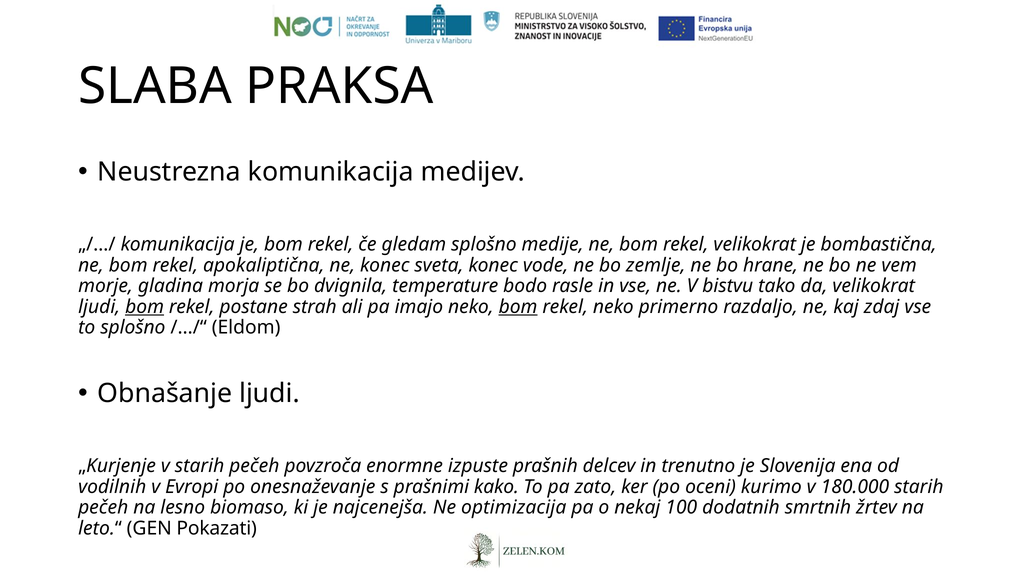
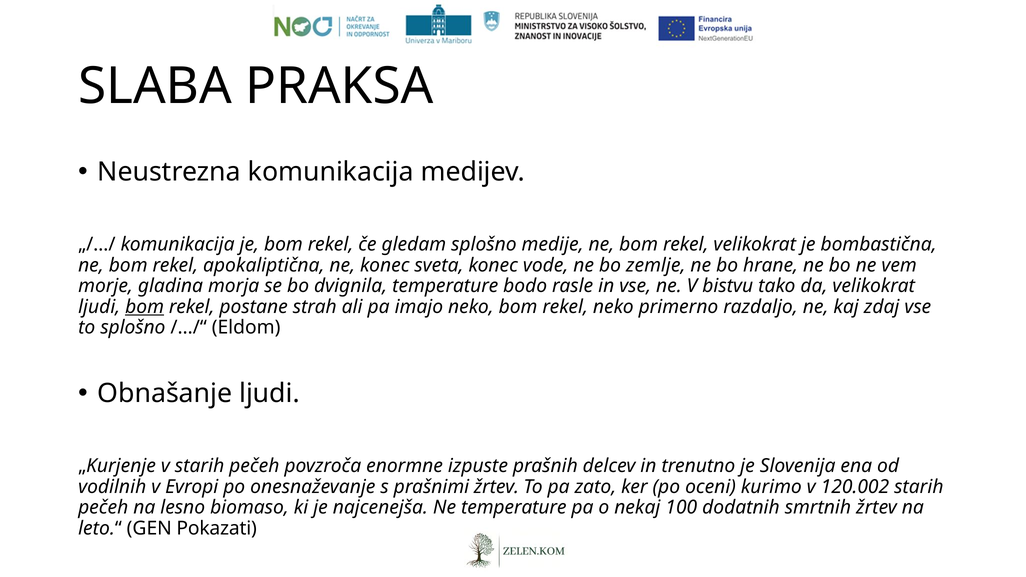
bom at (518, 307) underline: present -> none
prašnimi kako: kako -> žrtev
180.000: 180.000 -> 120.002
Ne optimizacija: optimizacija -> temperature
